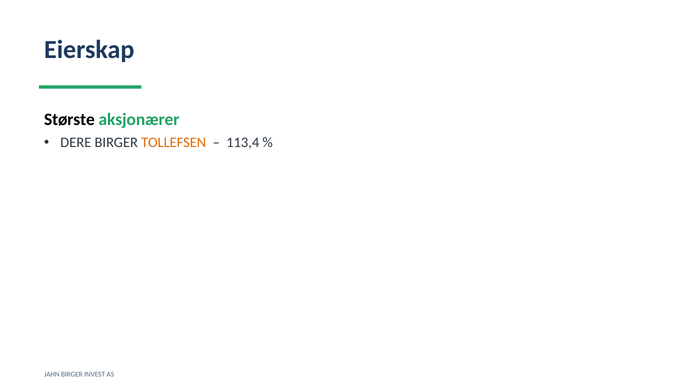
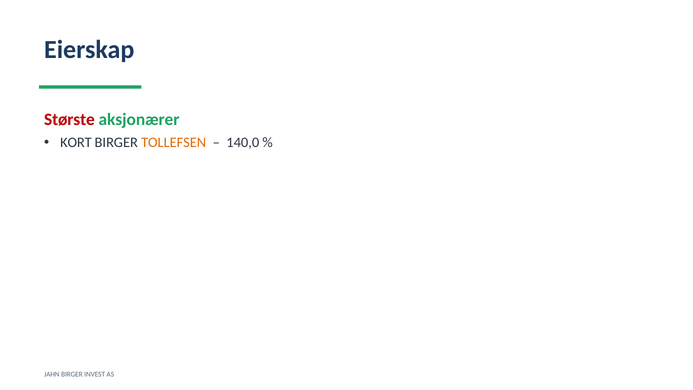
Største colour: black -> red
DERE: DERE -> KORT
113,4: 113,4 -> 140,0
